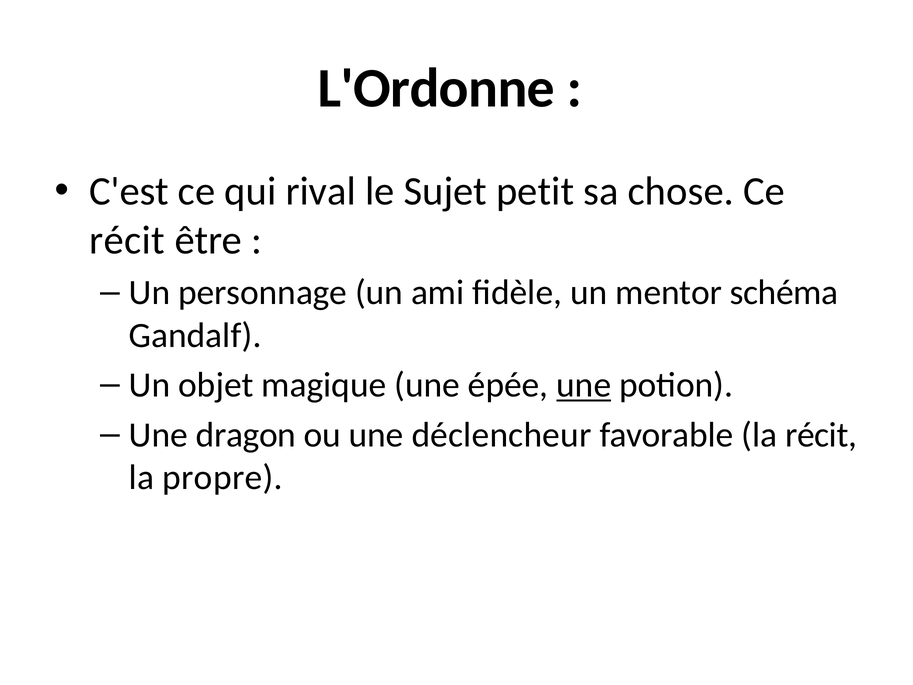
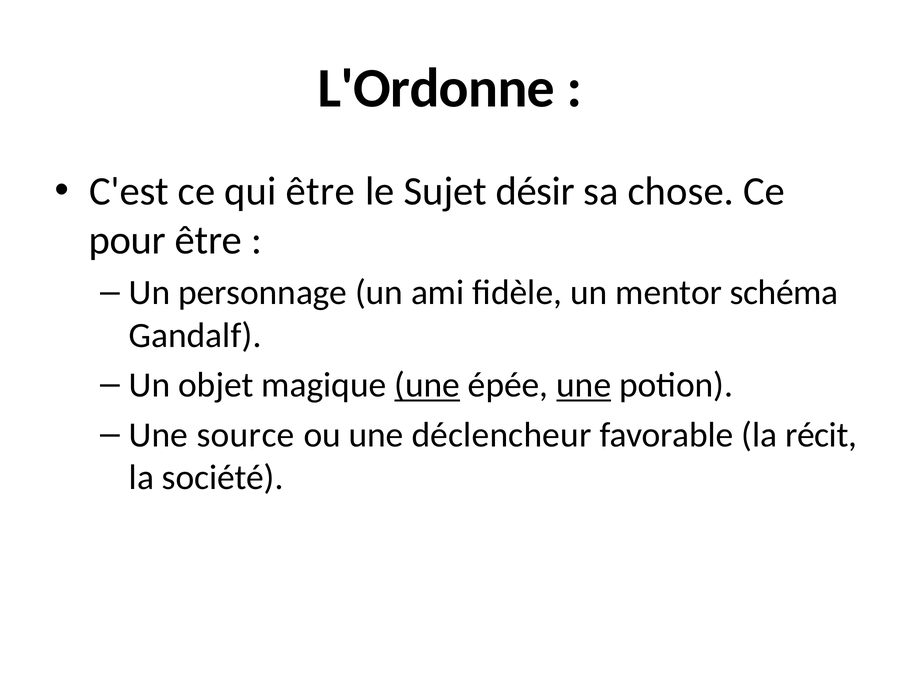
qui rival: rival -> être
petit: petit -> désir
récit at (127, 240): récit -> pour
une at (427, 385) underline: none -> present
dragon: dragon -> source
propre: propre -> société
